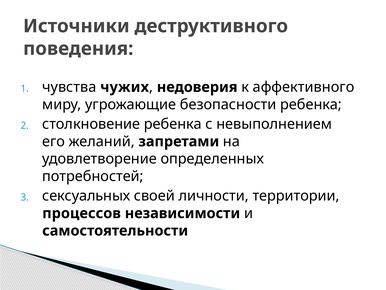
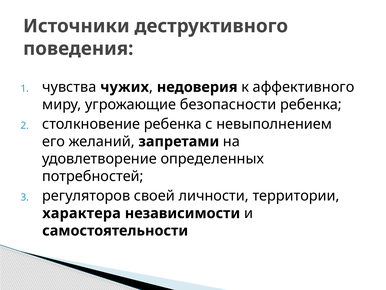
сексуальных: сексуальных -> регуляторов
процессов: процессов -> характера
